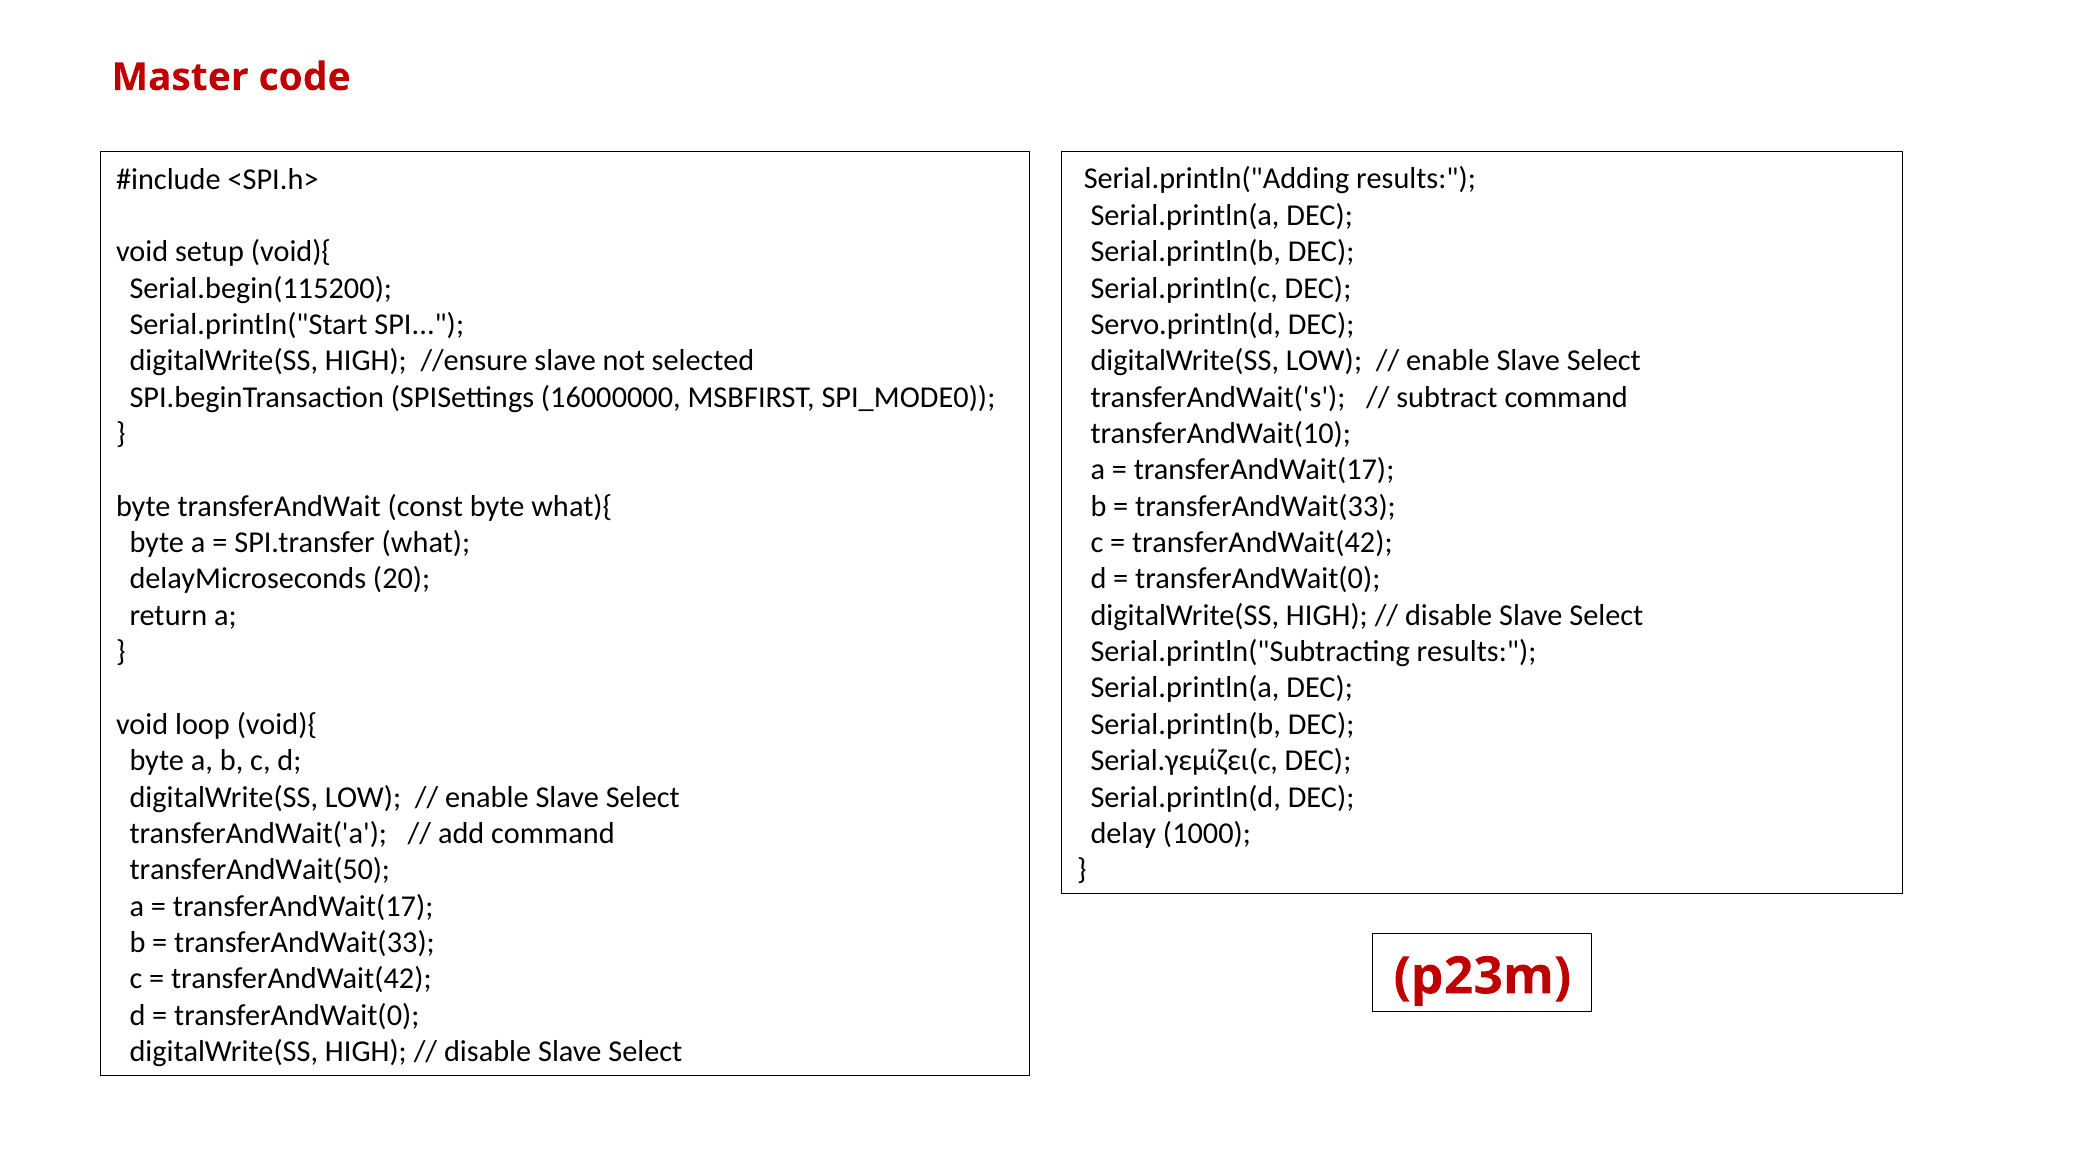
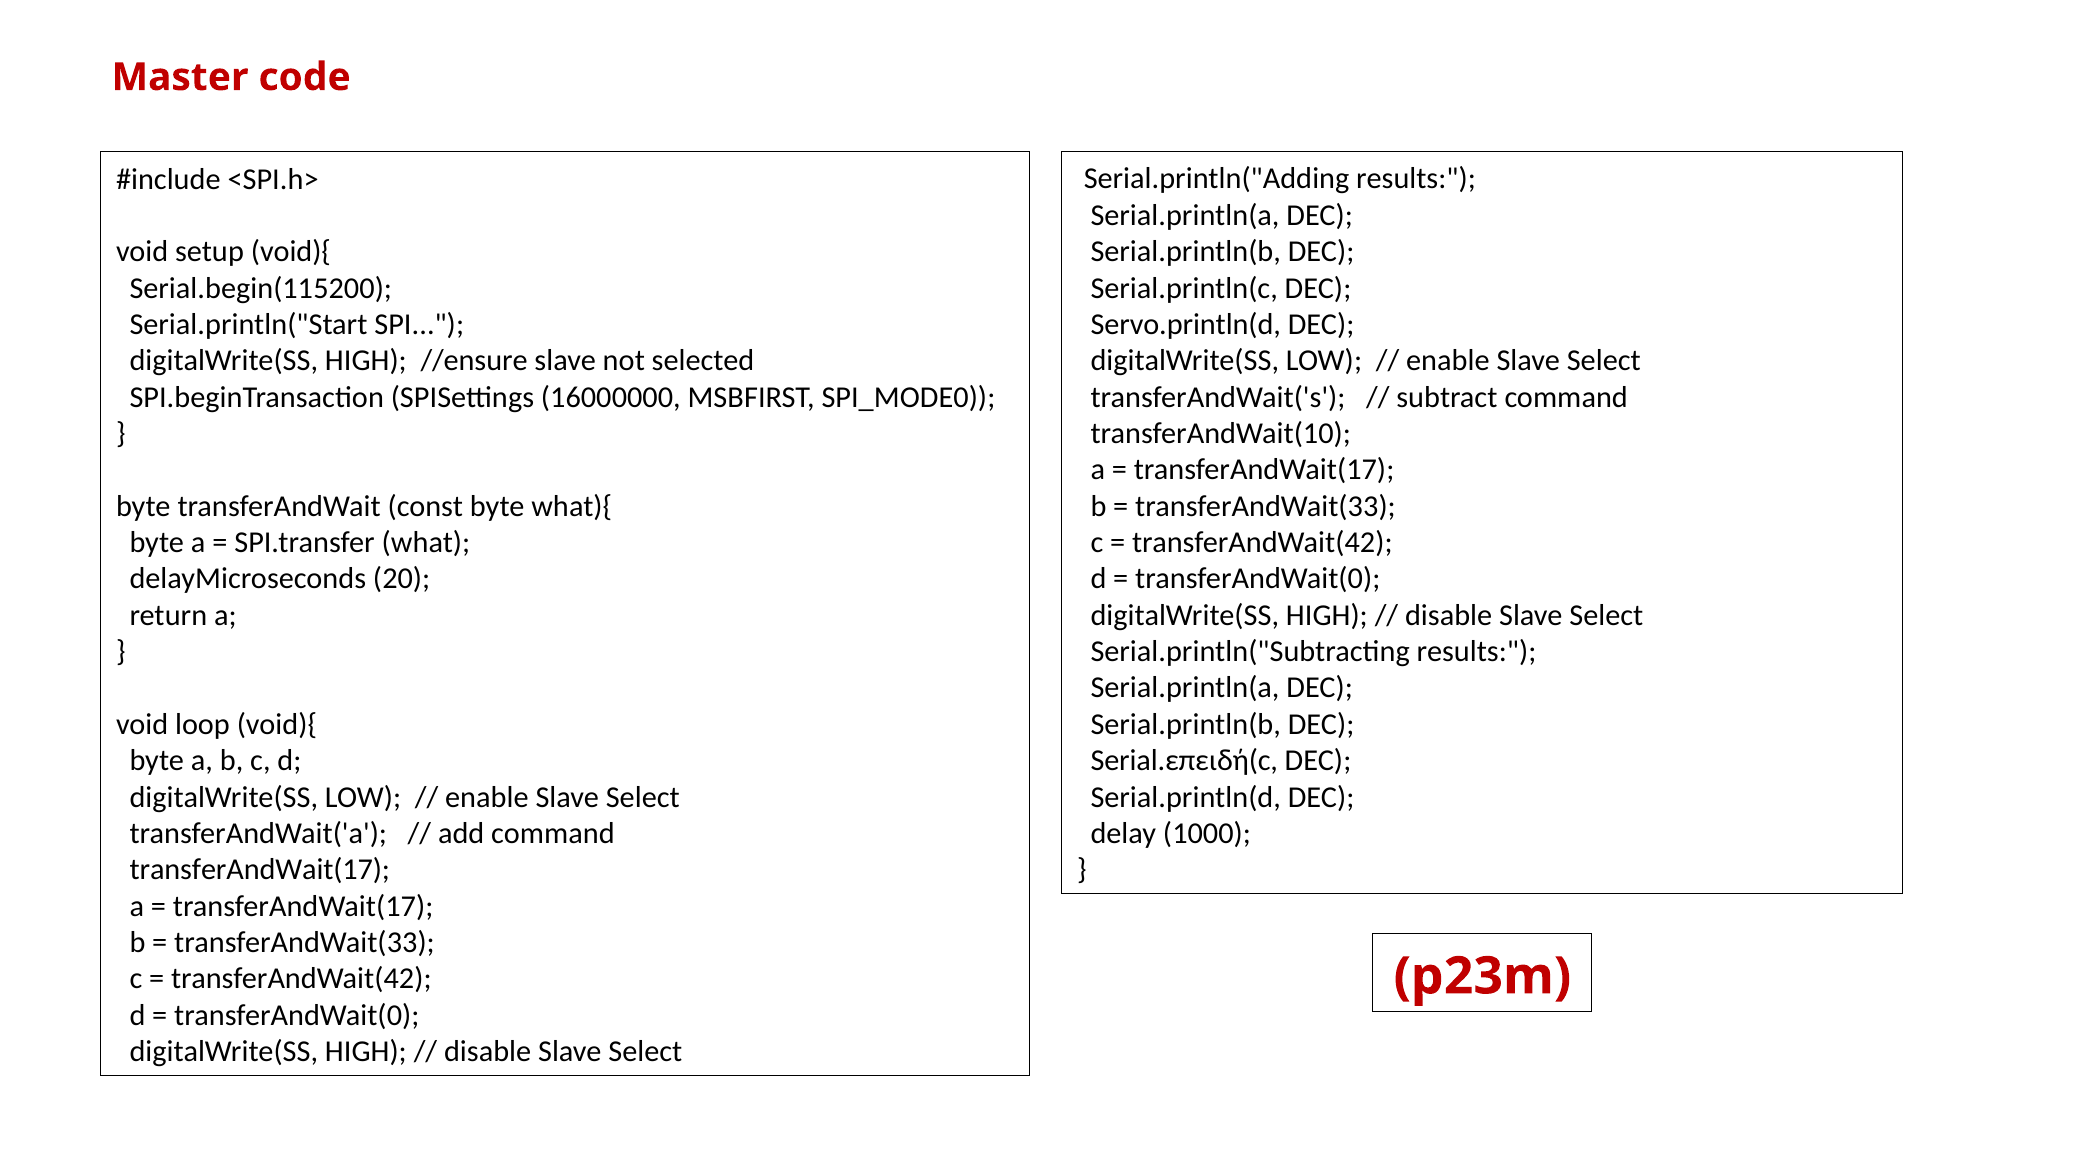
Serial.γεμίζει(c: Serial.γεμίζει(c -> Serial.επειδή(c
transferAndWait(50 at (260, 870): transferAndWait(50 -> transferAndWait(17
